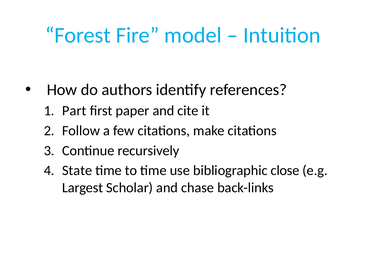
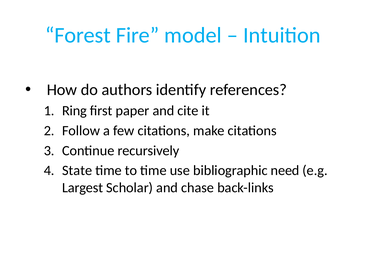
Part: Part -> Ring
close: close -> need
